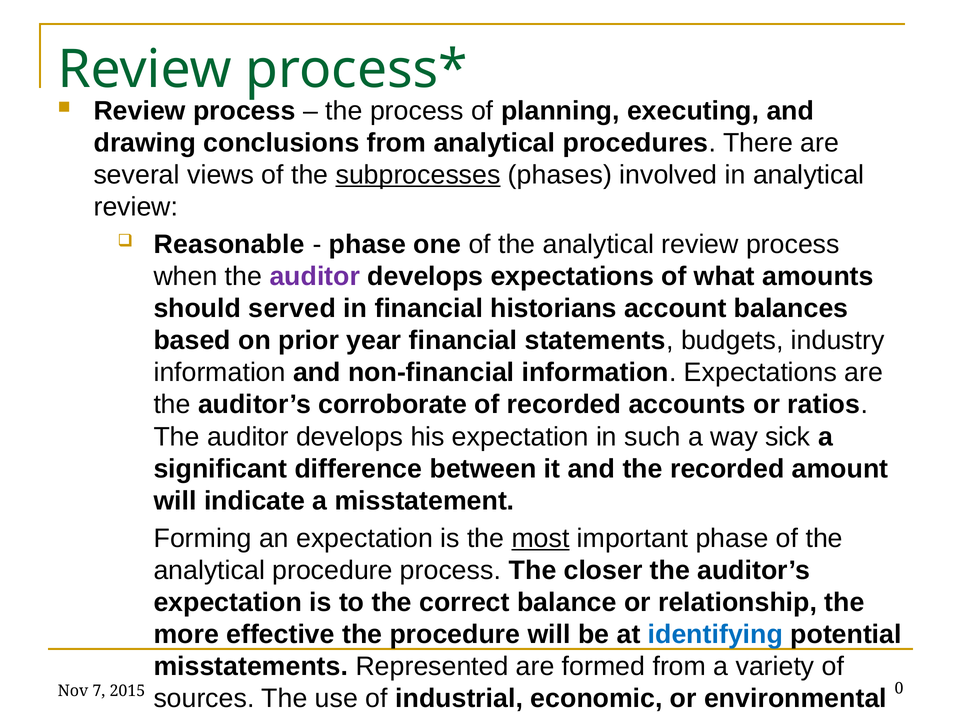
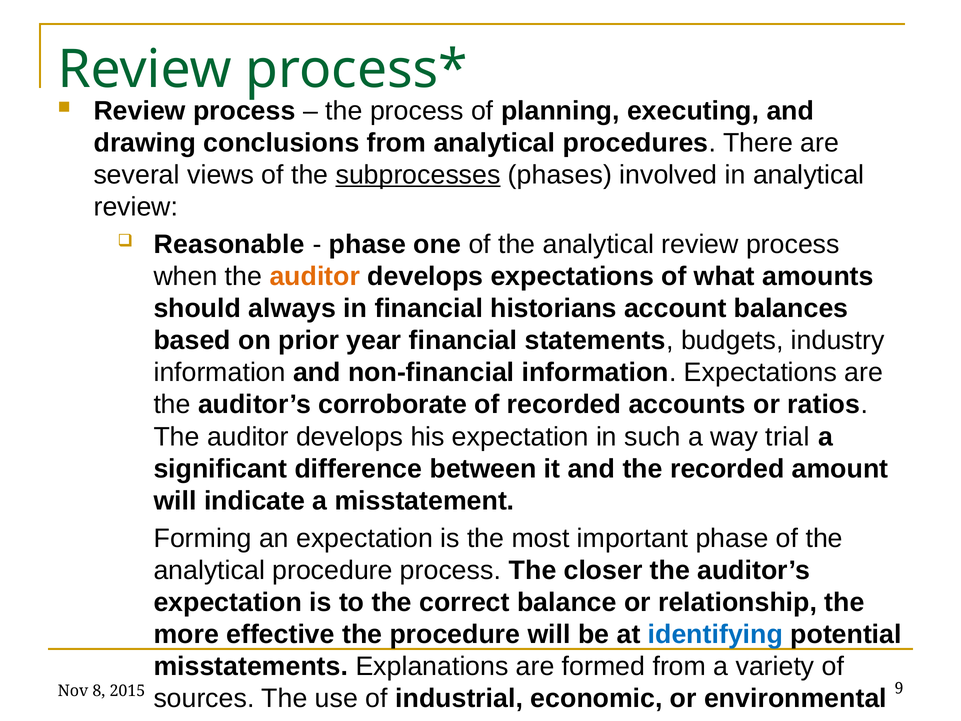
auditor at (315, 276) colour: purple -> orange
served: served -> always
sick: sick -> trial
most underline: present -> none
Represented: Represented -> Explanations
7: 7 -> 8
0: 0 -> 9
